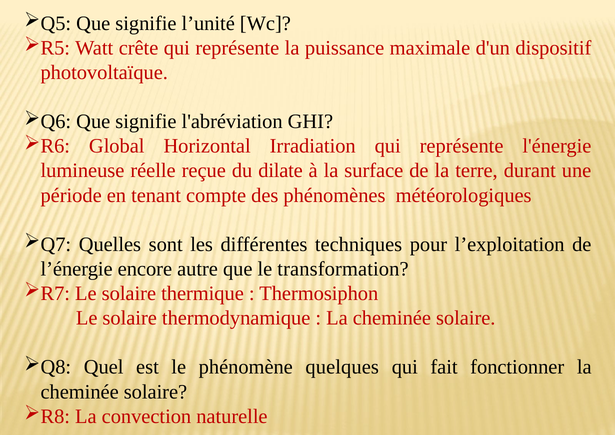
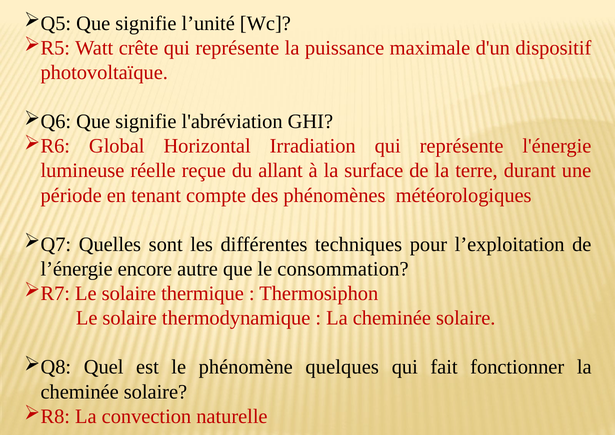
dilate: dilate -> allant
transformation: transformation -> consommation
